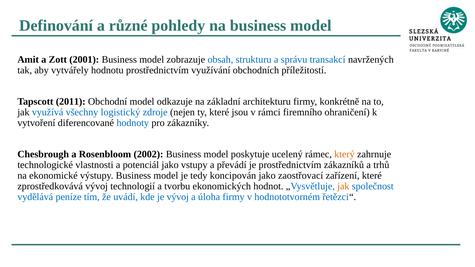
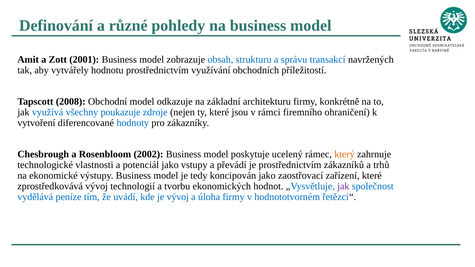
2011: 2011 -> 2008
logistický: logistický -> poukazuje
jak at (343, 186) colour: orange -> purple
